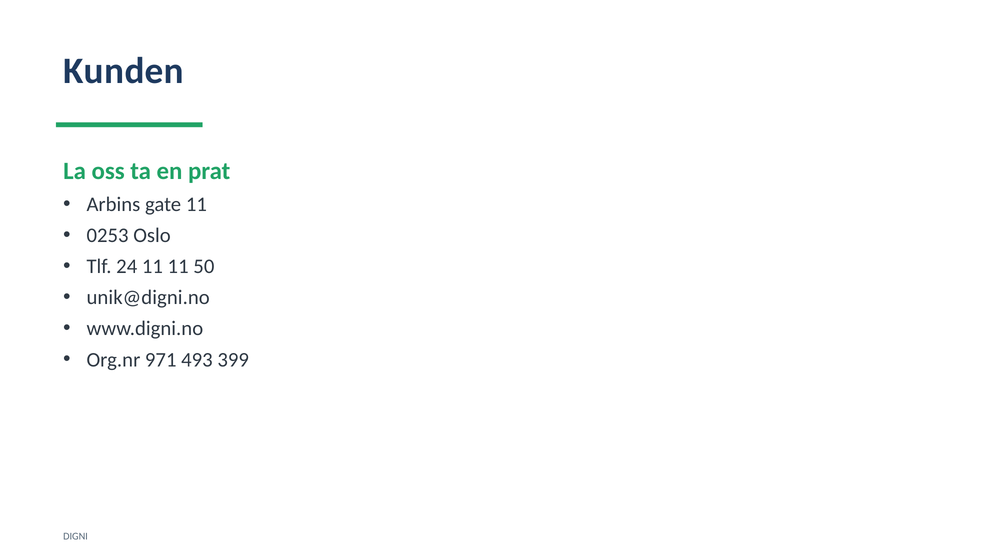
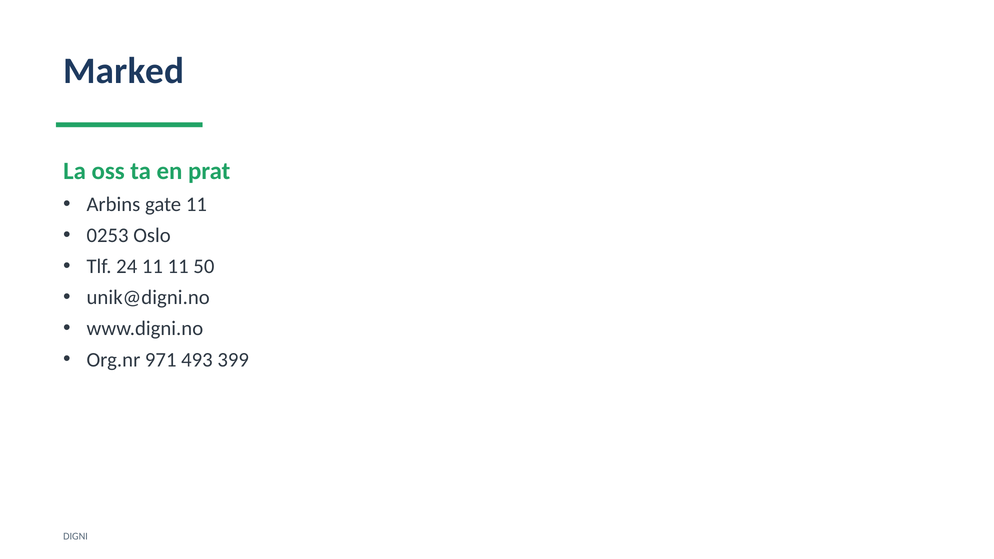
Kunden: Kunden -> Marked
